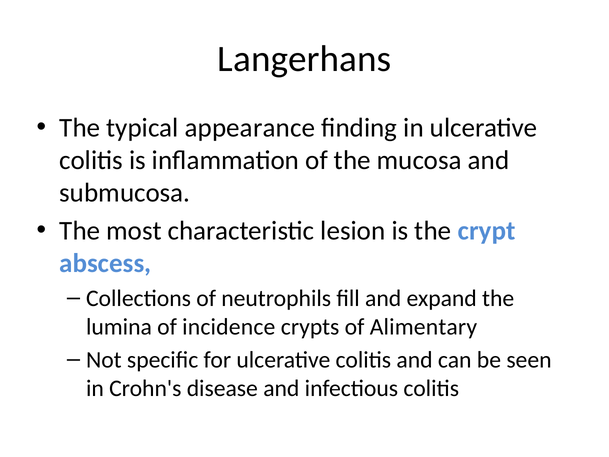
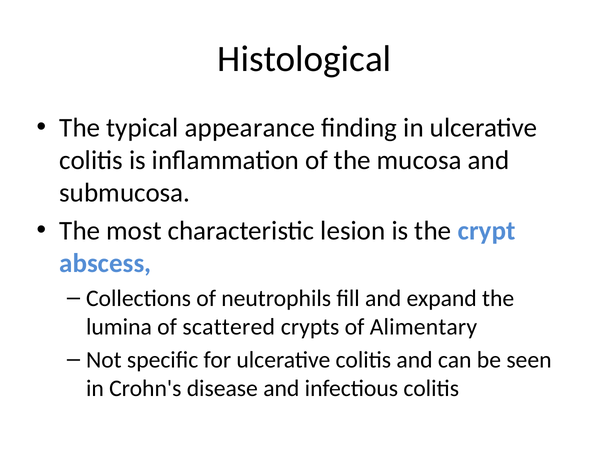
Langerhans: Langerhans -> Histological
incidence: incidence -> scattered
